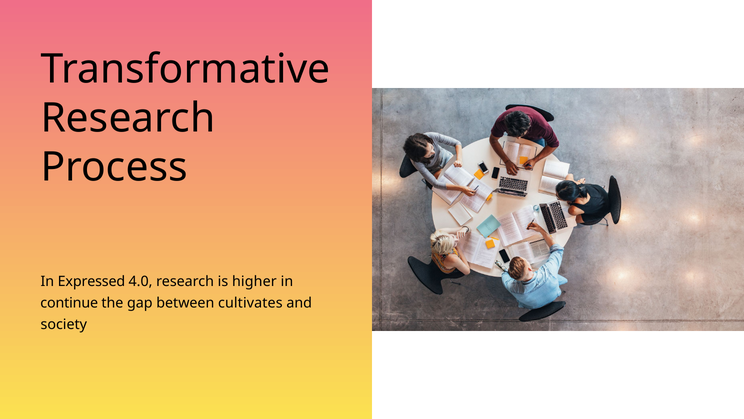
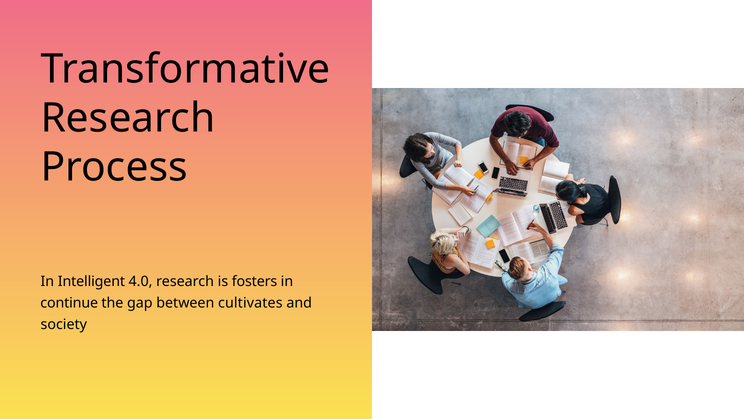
Expressed: Expressed -> Intelligent
higher: higher -> fosters
